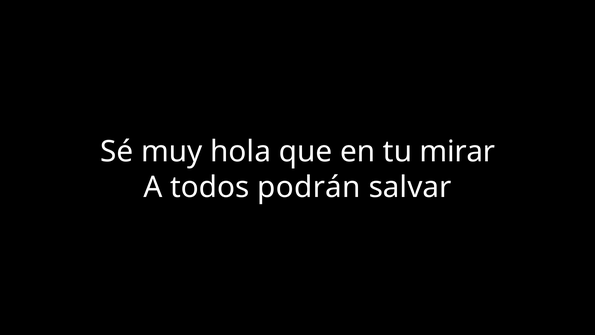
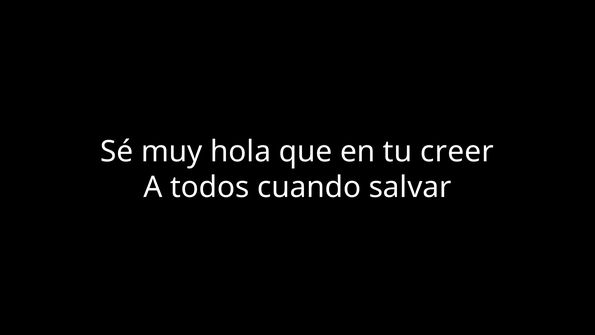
mirar: mirar -> creer
podrán: podrán -> cuando
